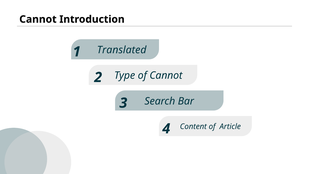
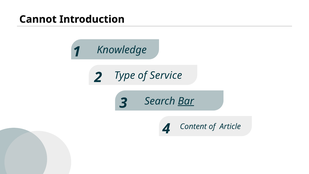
Translated: Translated -> Knowledge
of Cannot: Cannot -> Service
Bar underline: none -> present
